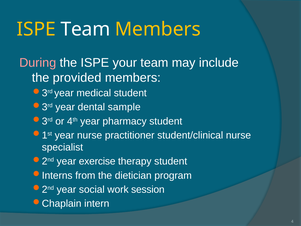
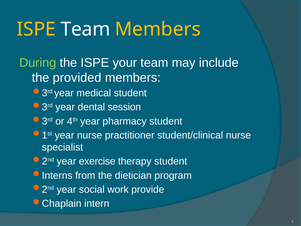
During colour: pink -> light green
sample: sample -> session
session: session -> provide
